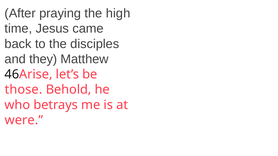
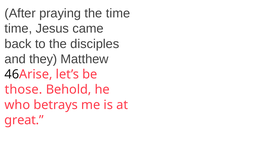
the high: high -> time
were: were -> great
